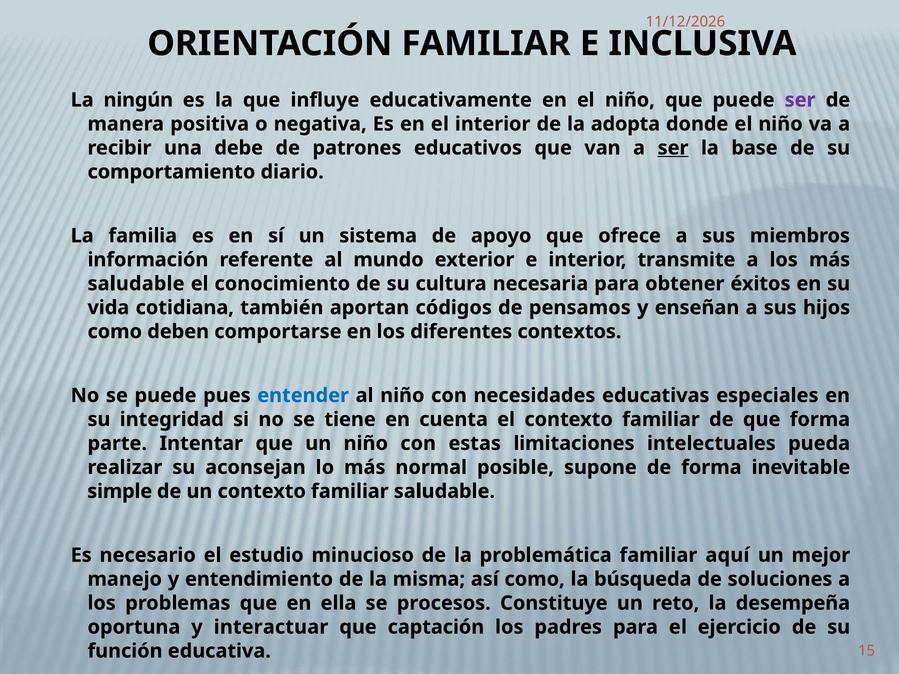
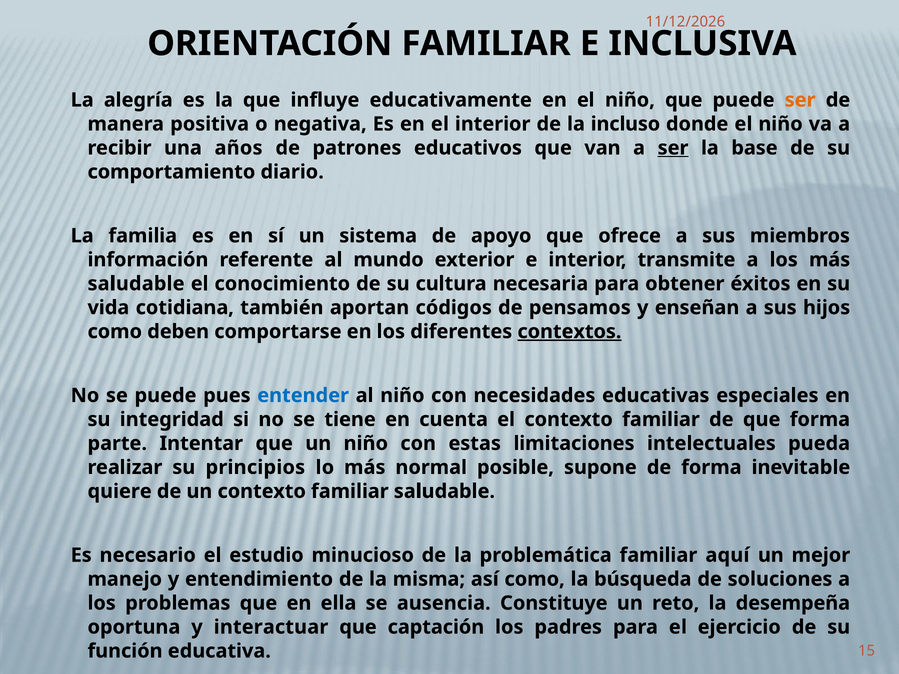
ningún: ningún -> alegría
ser at (800, 100) colour: purple -> orange
adopta: adopta -> incluso
debe: debe -> años
contextos underline: none -> present
aconsejan: aconsejan -> principios
simple: simple -> quiere
procesos: procesos -> ausencia
